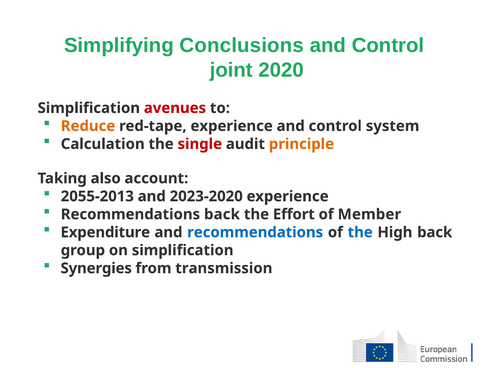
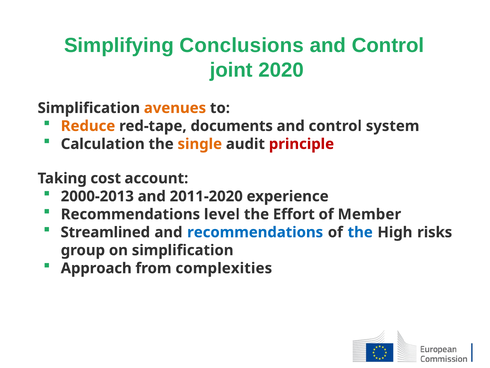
avenues colour: red -> orange
red-tape experience: experience -> documents
single colour: red -> orange
principle colour: orange -> red
also: also -> cost
2055-2013: 2055-2013 -> 2000-2013
2023-2020: 2023-2020 -> 2011-2020
Recommendations back: back -> level
Expenditure: Expenditure -> Streamlined
High back: back -> risks
Synergies: Synergies -> Approach
transmission: transmission -> complexities
